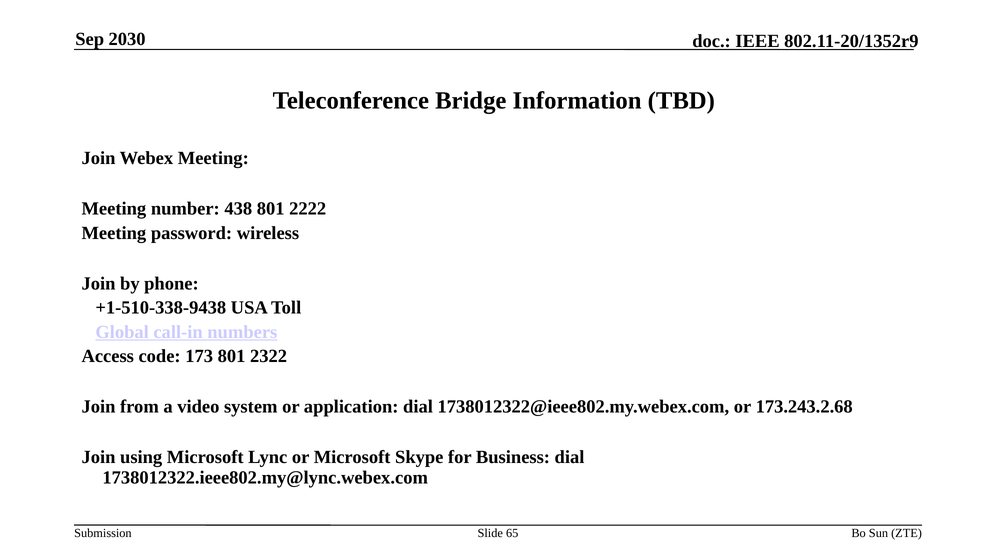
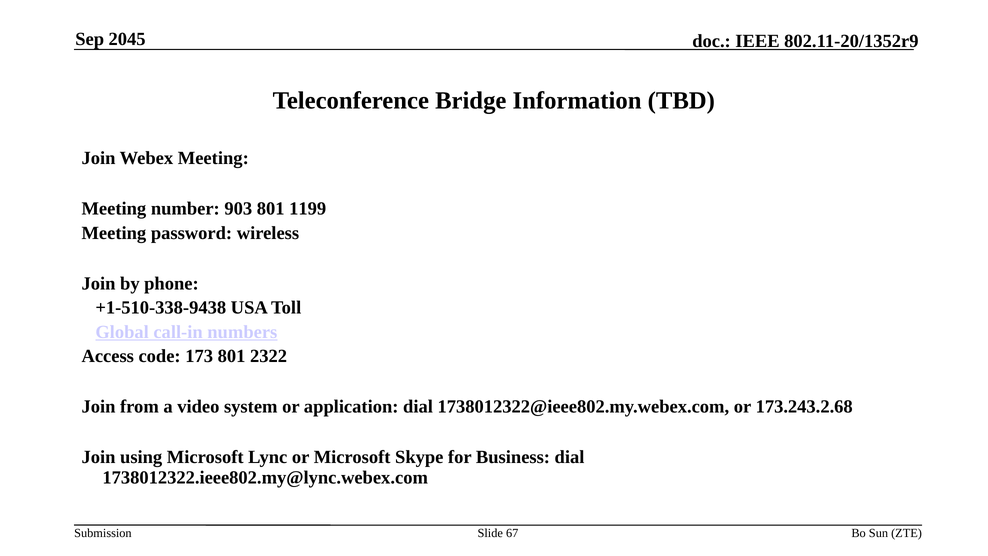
2030: 2030 -> 2045
438: 438 -> 903
2222: 2222 -> 1199
65: 65 -> 67
